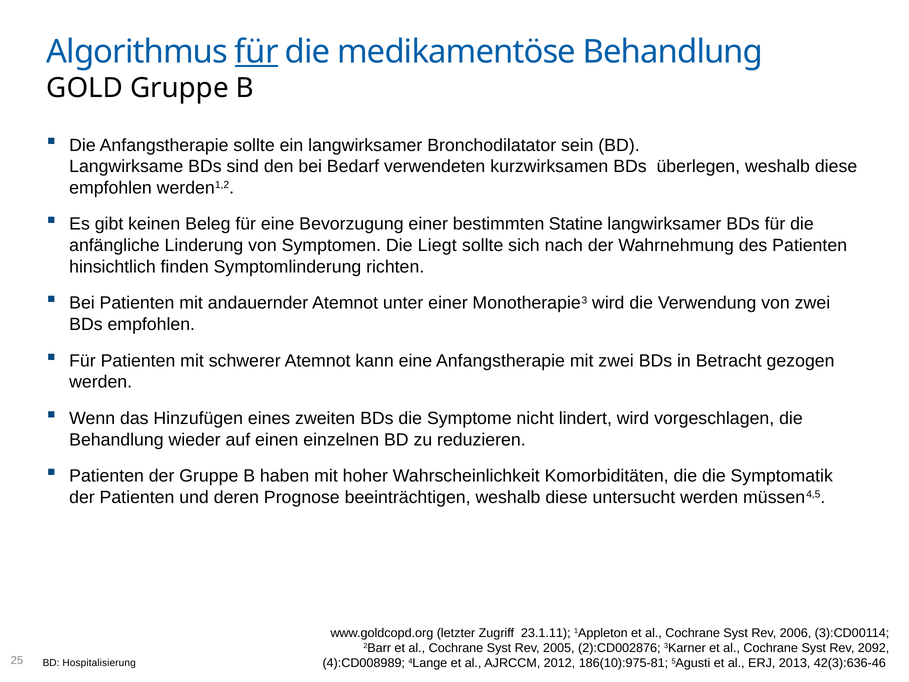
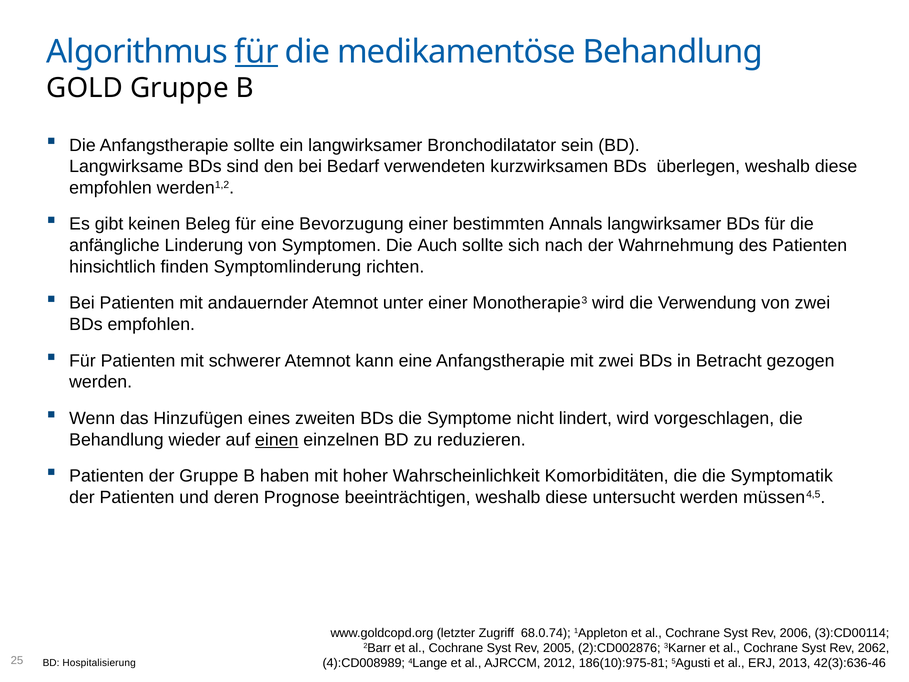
Statine: Statine -> Annals
Liegt: Liegt -> Auch
einen underline: none -> present
23.1.11: 23.1.11 -> 68.0.74
2092: 2092 -> 2062
